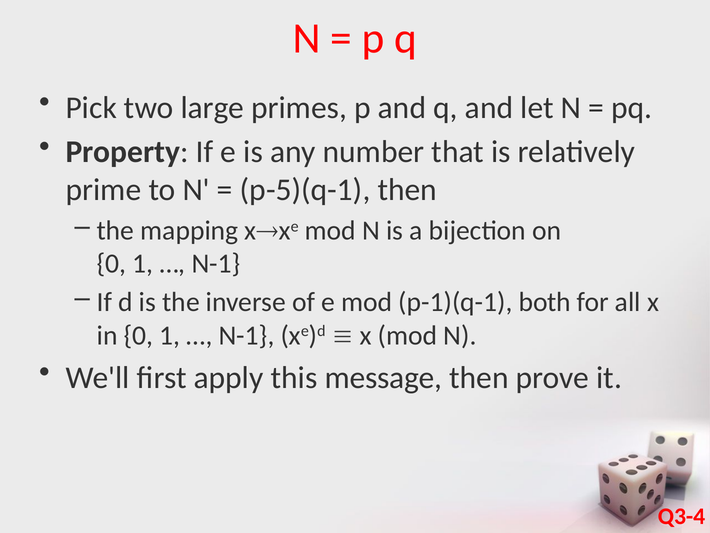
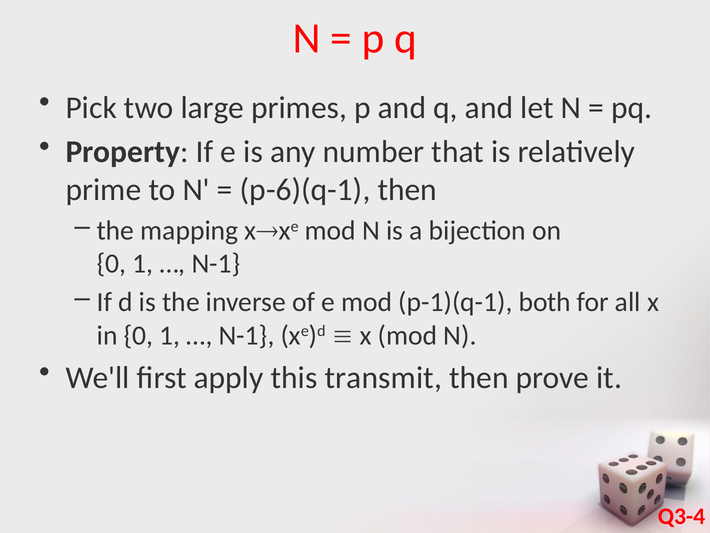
p-5)(q-1: p-5)(q-1 -> p-6)(q-1
message: message -> transmit
